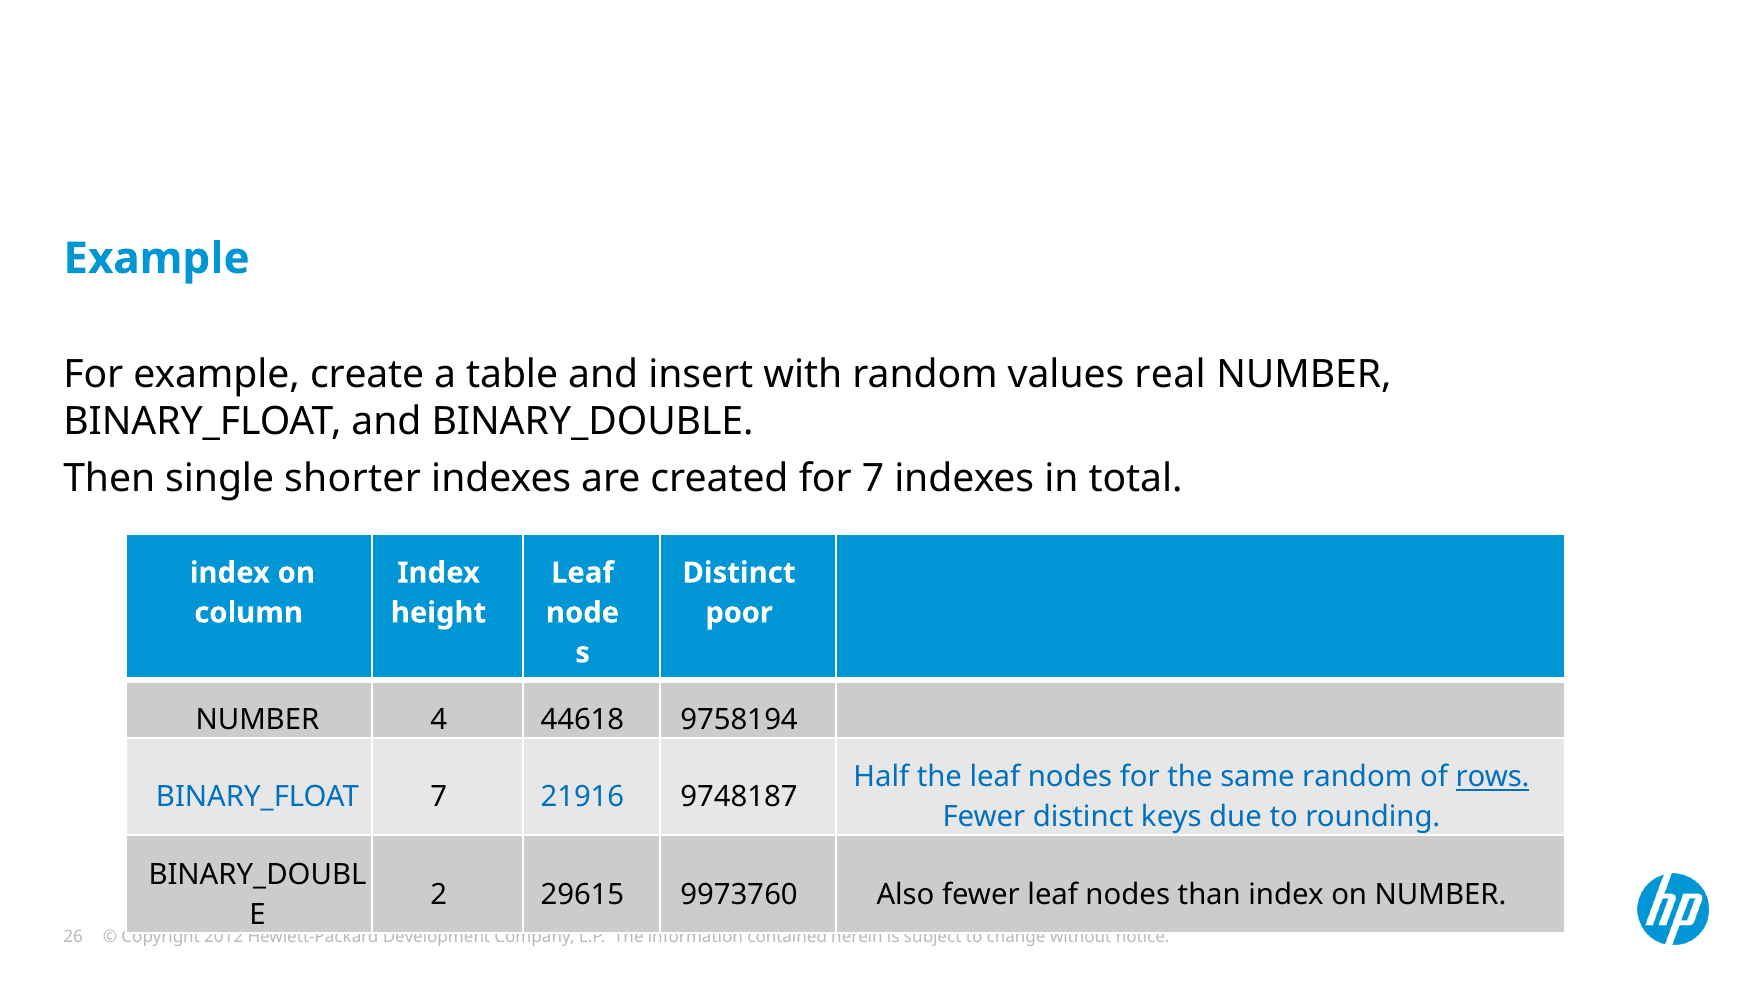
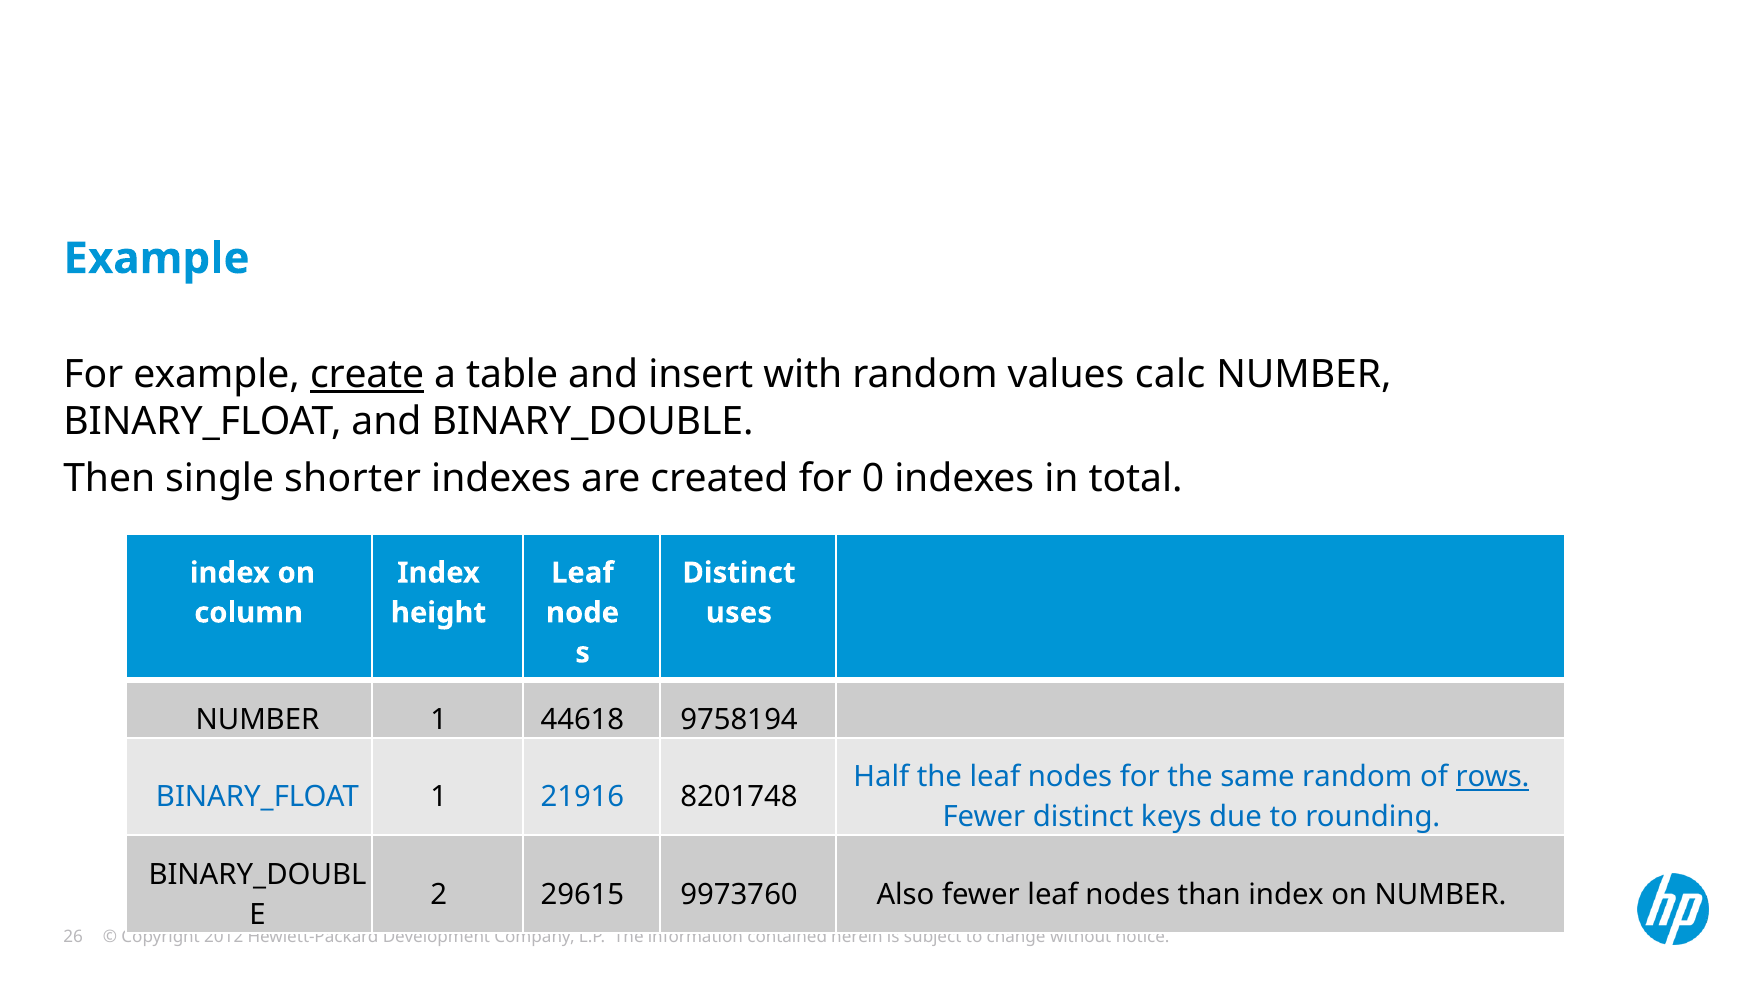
create underline: none -> present
real: real -> calc
for 7: 7 -> 0
poor: poor -> uses
NUMBER 4: 4 -> 1
BINARY_FLOAT 7: 7 -> 1
9748187: 9748187 -> 8201748
